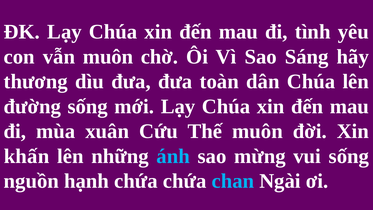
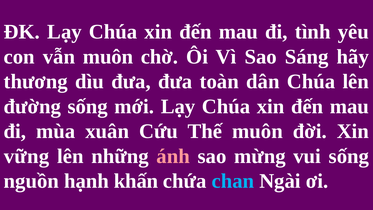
khấn: khấn -> vững
ánh colour: light blue -> pink
hạnh chứa: chứa -> khấn
